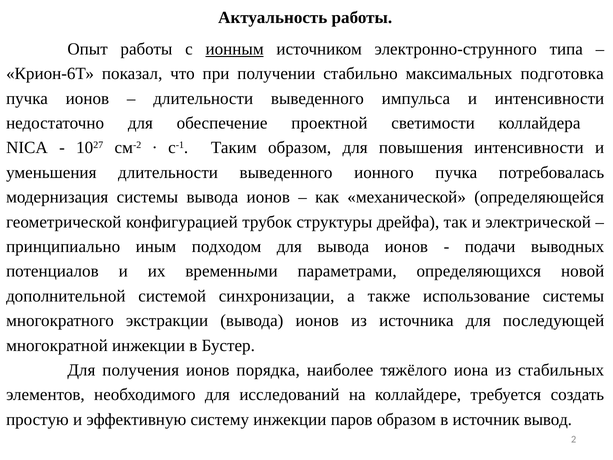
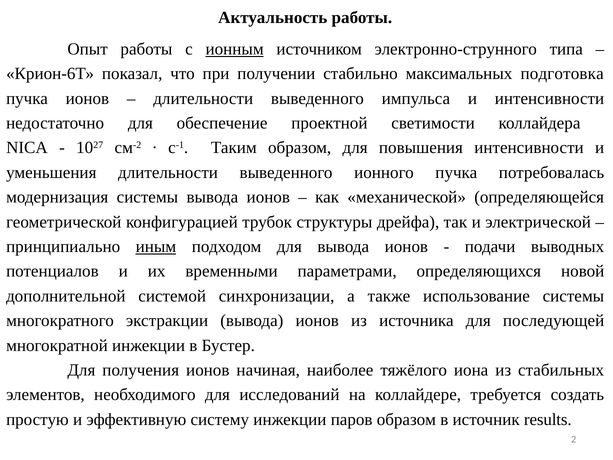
иным underline: none -> present
порядка: порядка -> начиная
вывод: вывод -> results
